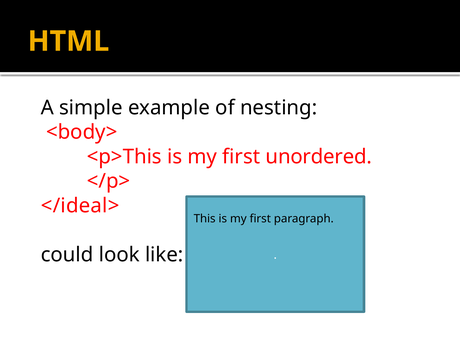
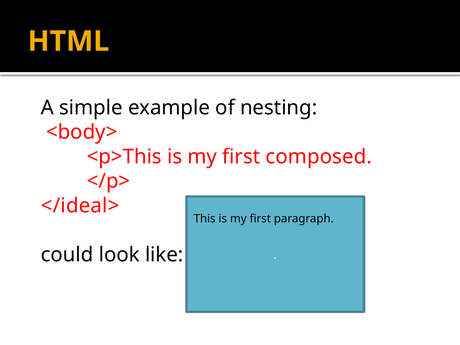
unordered: unordered -> composed
